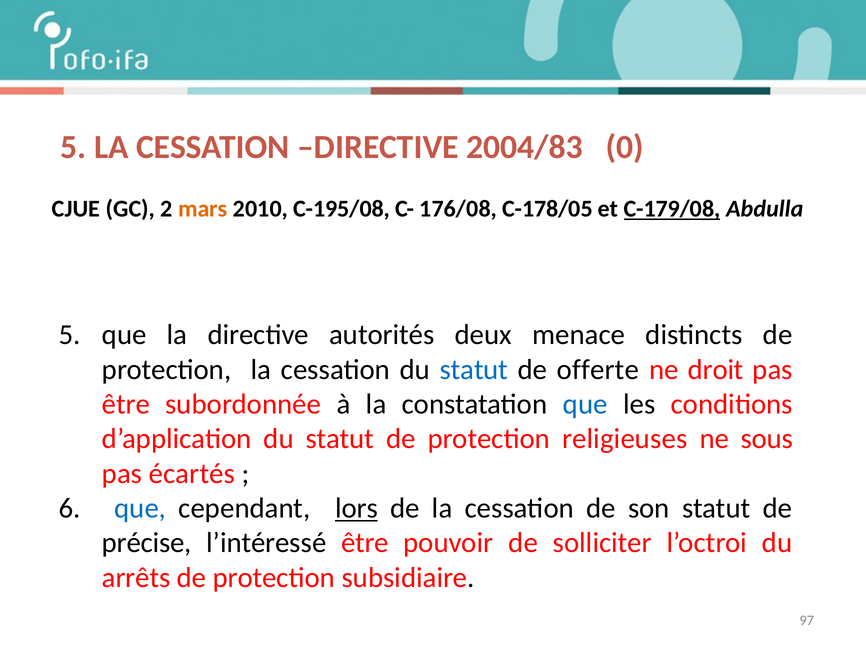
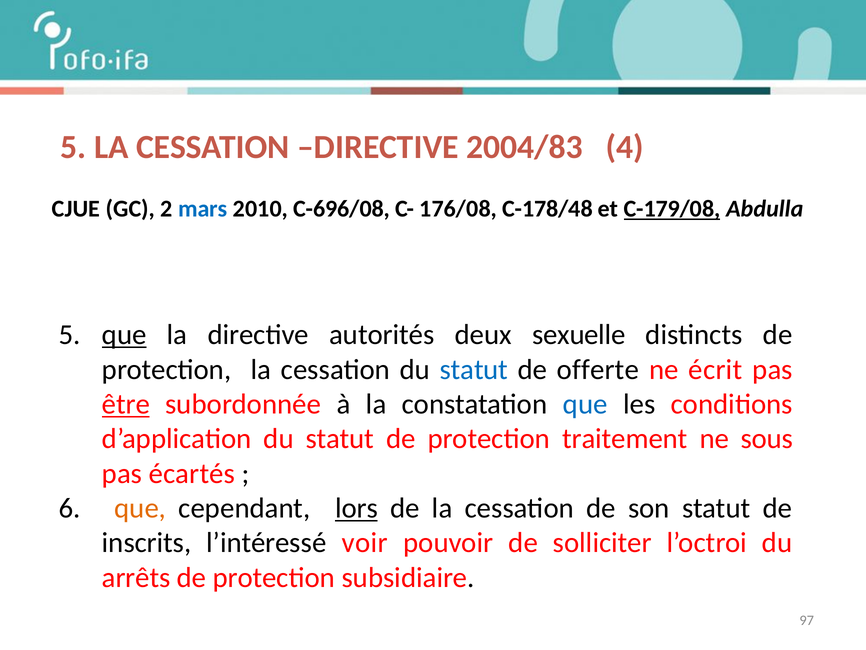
0: 0 -> 4
mars colour: orange -> blue
C-195/08: C-195/08 -> C-696/08
C-178/05: C-178/05 -> C-178/48
que at (124, 335) underline: none -> present
menace: menace -> sexuelle
droit: droit -> écrit
être at (126, 404) underline: none -> present
religieuses: religieuses -> traitement
que at (140, 508) colour: blue -> orange
précise: précise -> inscrits
l’intéressé être: être -> voir
